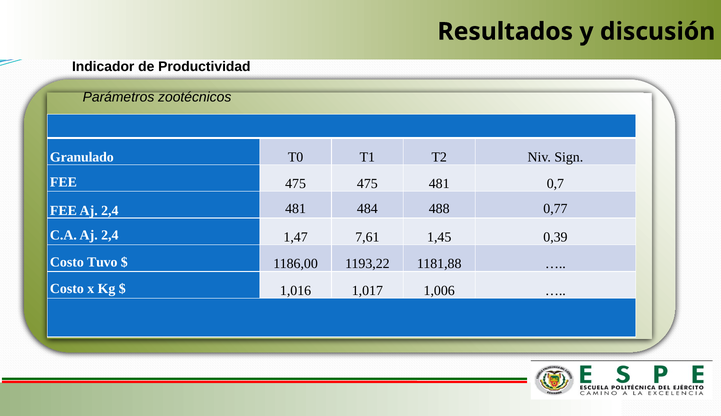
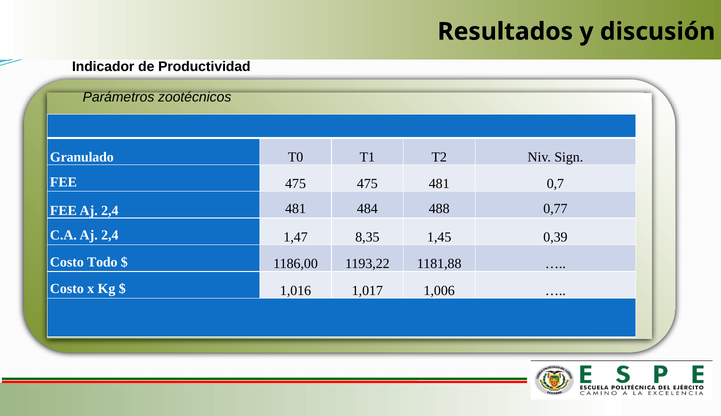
7,61: 7,61 -> 8,35
Tuvo: Tuvo -> Todo
